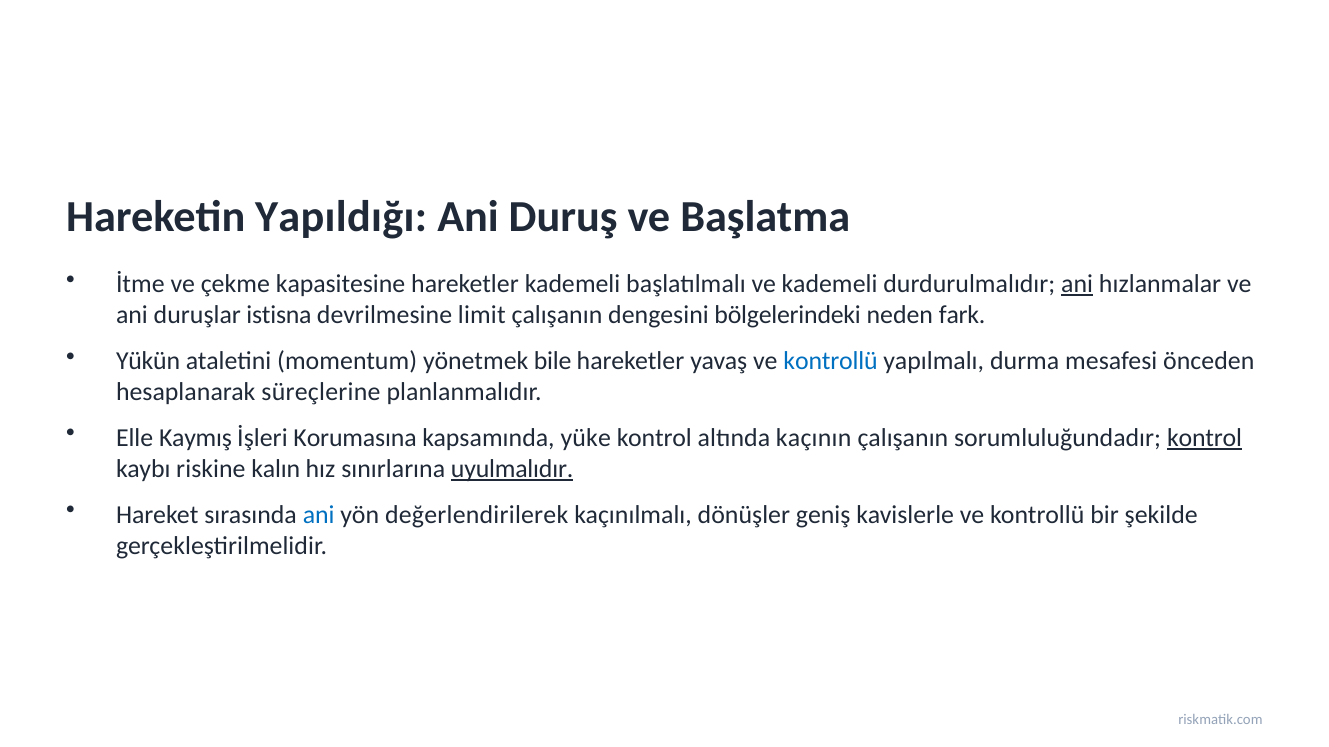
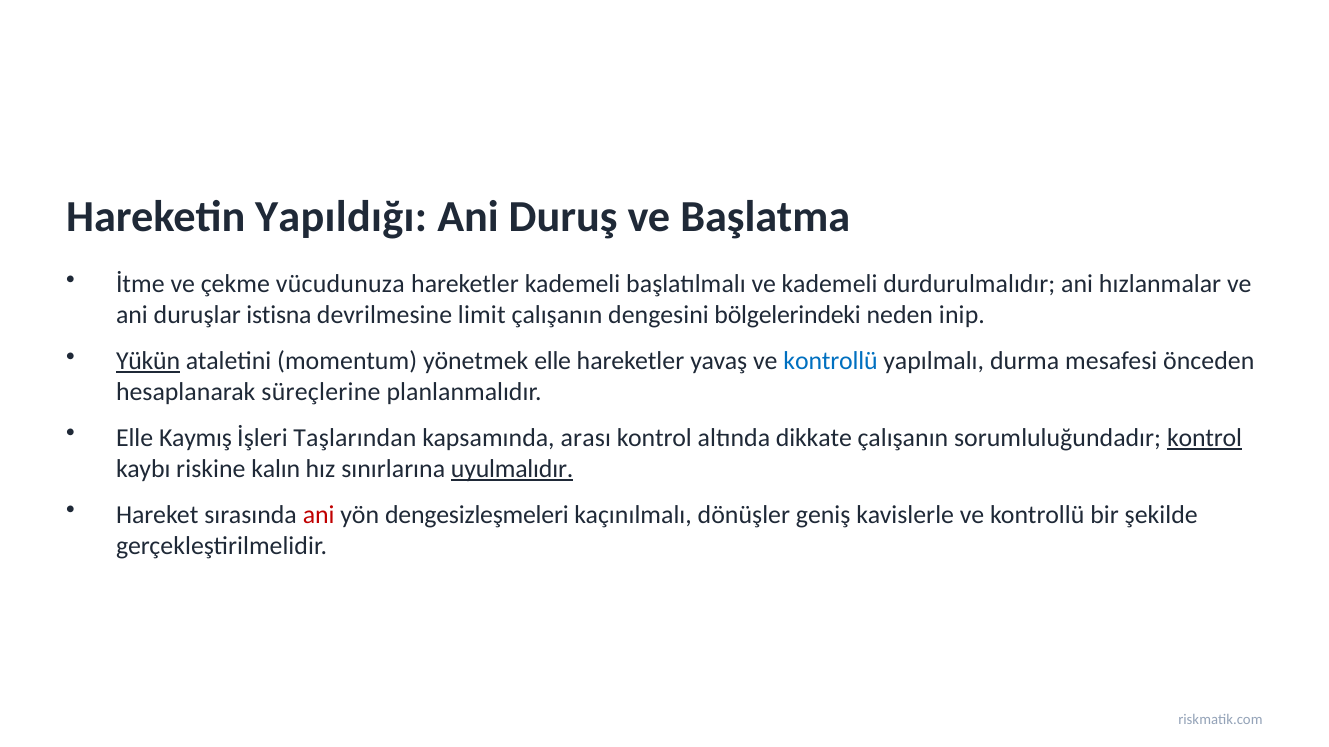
kapasitesine: kapasitesine -> vücudunuza
ani at (1077, 284) underline: present -> none
fark: fark -> inip
Yükün underline: none -> present
yönetmek bile: bile -> elle
Korumasına: Korumasına -> Taşlarından
yüke: yüke -> arası
kaçının: kaçının -> dikkate
ani at (319, 515) colour: blue -> red
değerlendirilerek: değerlendirilerek -> dengesizleşmeleri
